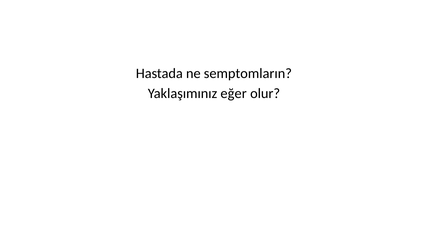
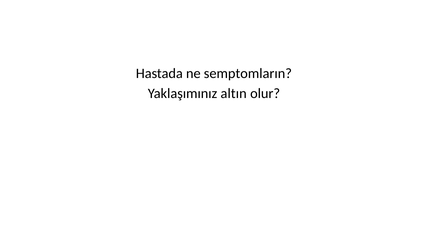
eğer: eğer -> altın
